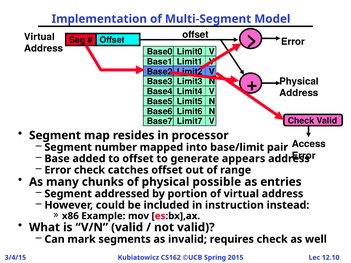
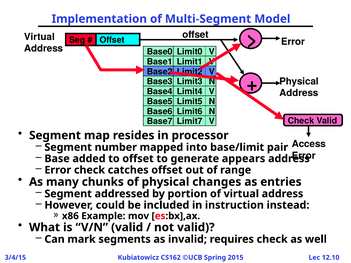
possible: possible -> changes
